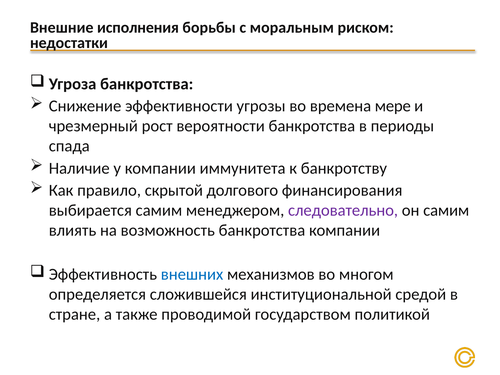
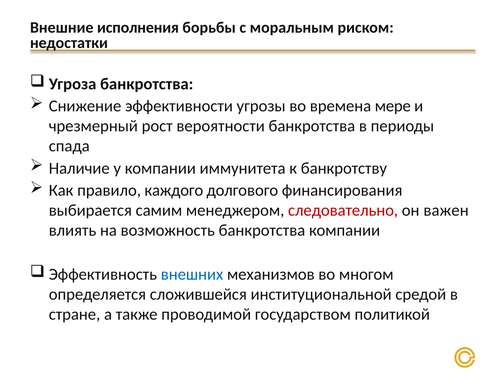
скрытой: скрытой -> каждого
следовательно colour: purple -> red
он самим: самим -> важен
